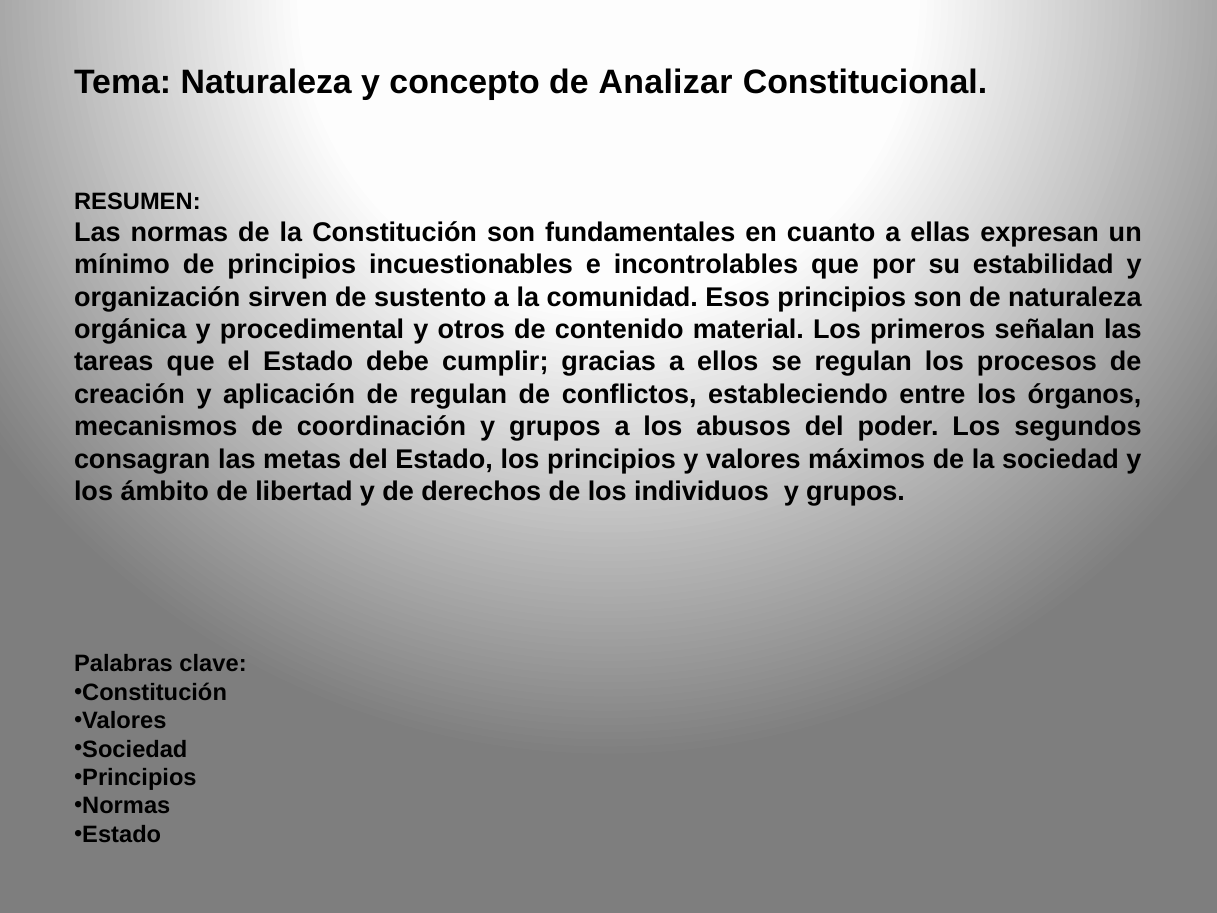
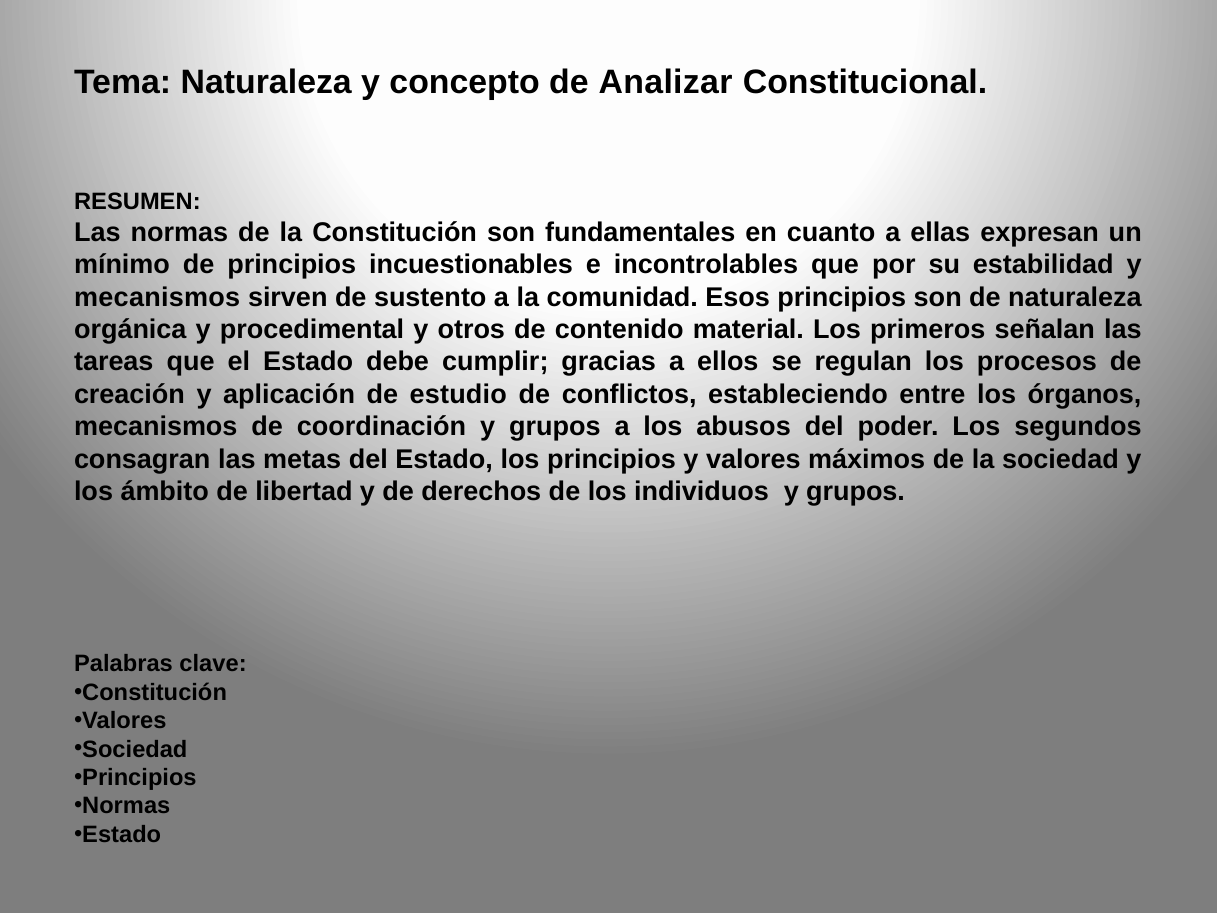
organización at (157, 297): organización -> mecanismos
de regulan: regulan -> estudio
